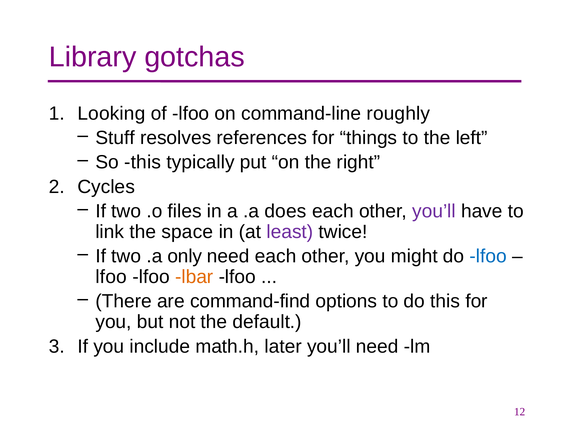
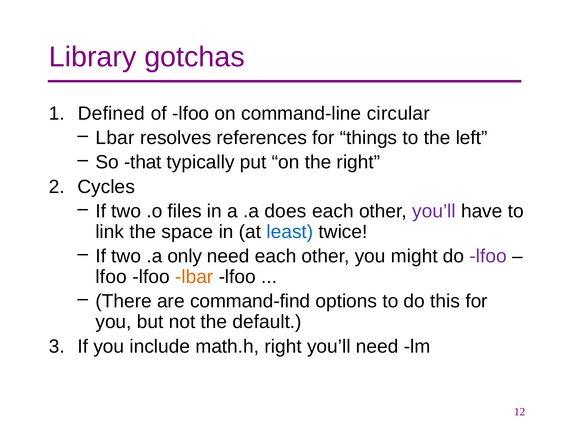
Looking: Looking -> Defined
roughly: roughly -> circular
Stuff at (115, 138): Stuff -> Lbar
So this: this -> that
least colour: purple -> blue
lfoo at (488, 257) colour: blue -> purple
math.h later: later -> right
